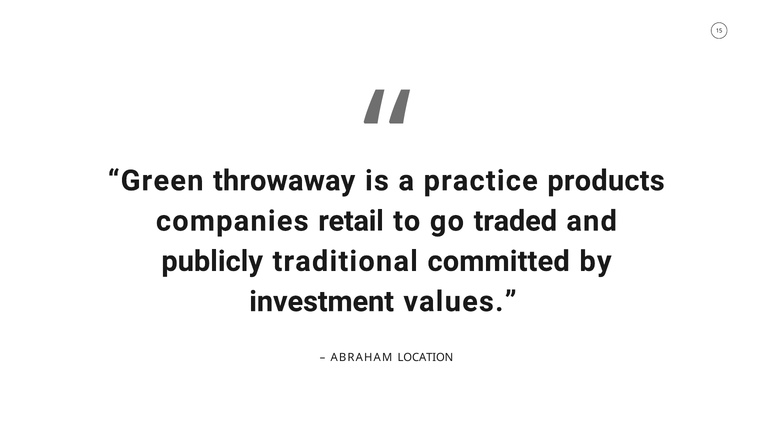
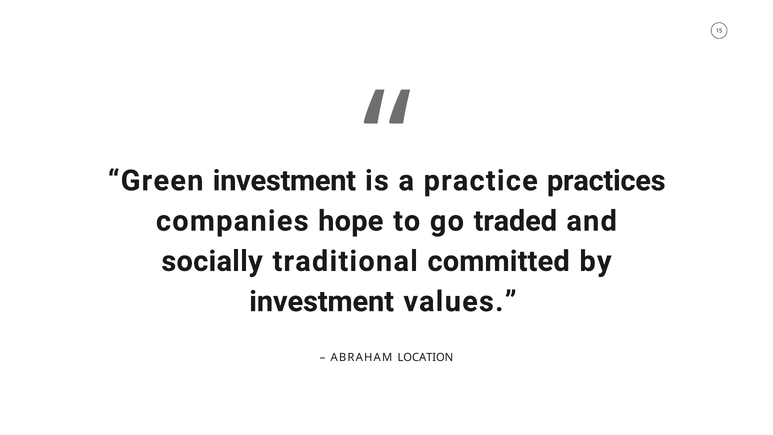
Green throwaway: throwaway -> investment
products: products -> practices
retail: retail -> hope
publicly: publicly -> socially
